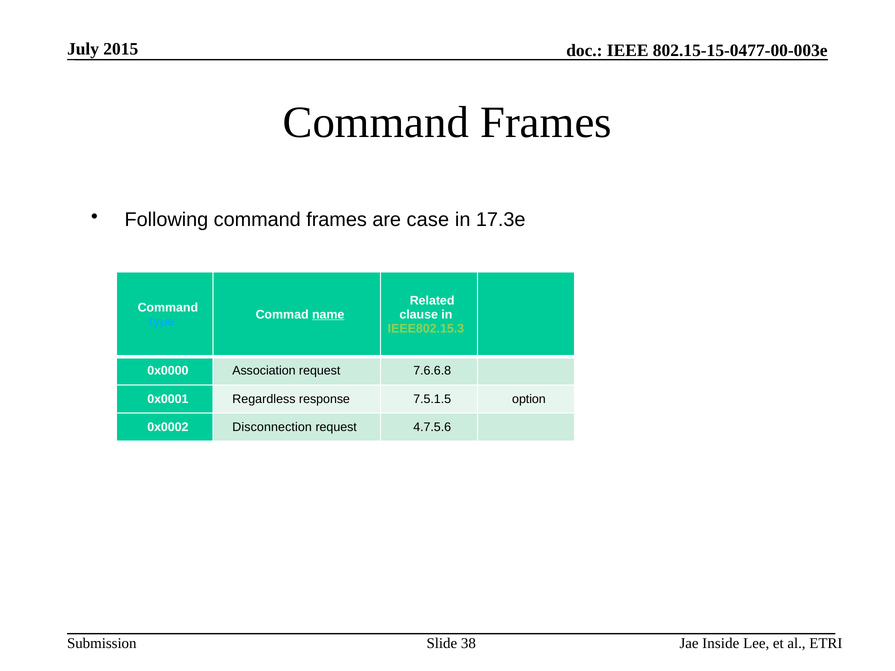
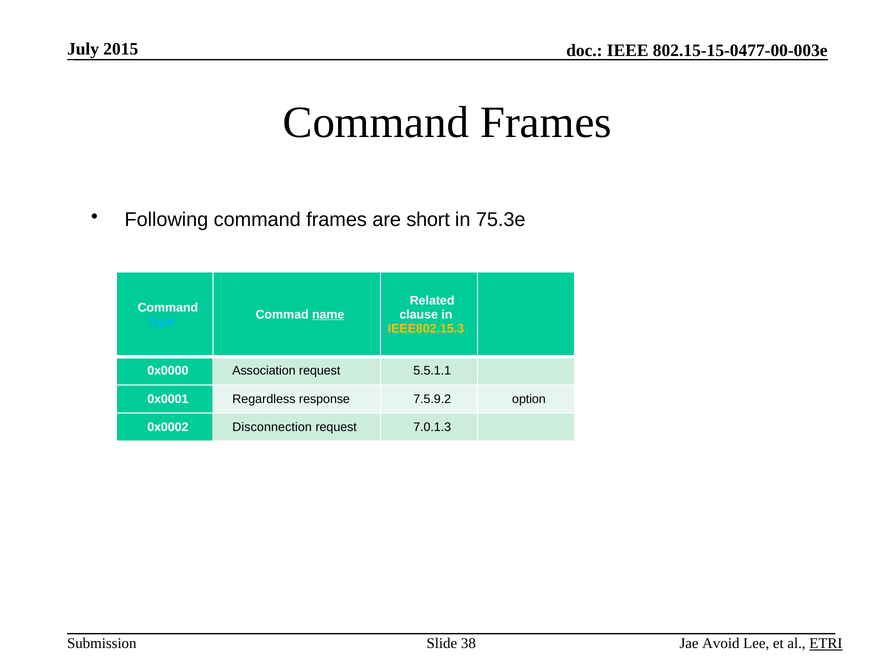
case: case -> short
17.3e: 17.3e -> 75.3e
IEEE802.15.3 colour: light green -> yellow
7.6.6.8: 7.6.6.8 -> 5.5.1.1
7.5.1.5: 7.5.1.5 -> 7.5.9.2
4.7.5.6: 4.7.5.6 -> 7.0.1.3
Inside: Inside -> Avoid
ETRI underline: none -> present
